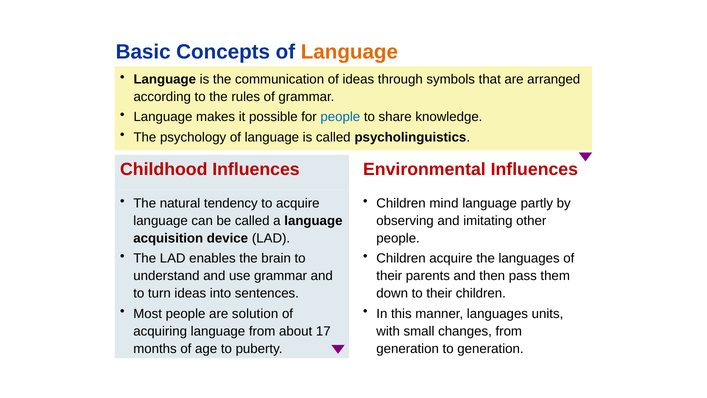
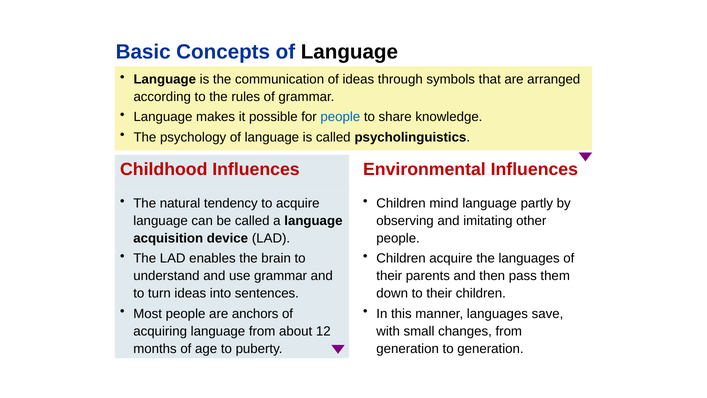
Language at (349, 52) colour: orange -> black
solution: solution -> anchors
units: units -> save
17: 17 -> 12
